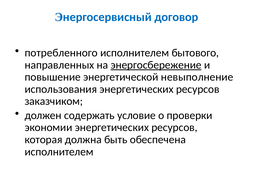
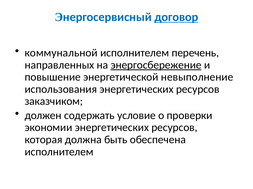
договор underline: none -> present
потребленного: потребленного -> коммунальной
бытового: бытового -> перечень
